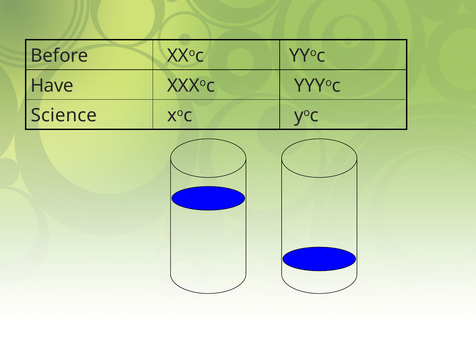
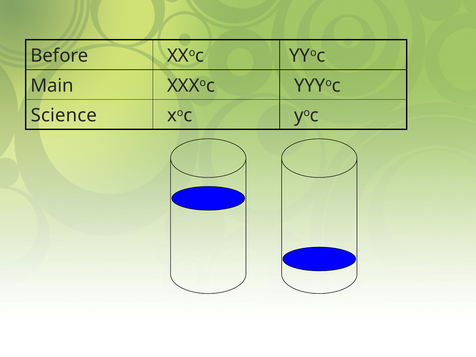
Have: Have -> Main
